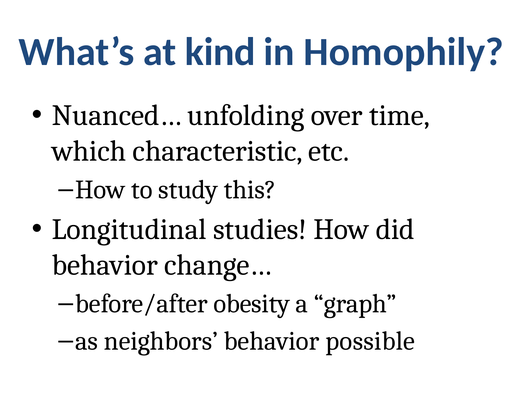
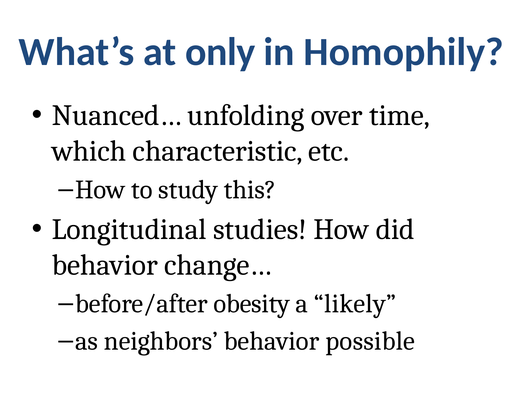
kind: kind -> only
graph: graph -> likely
